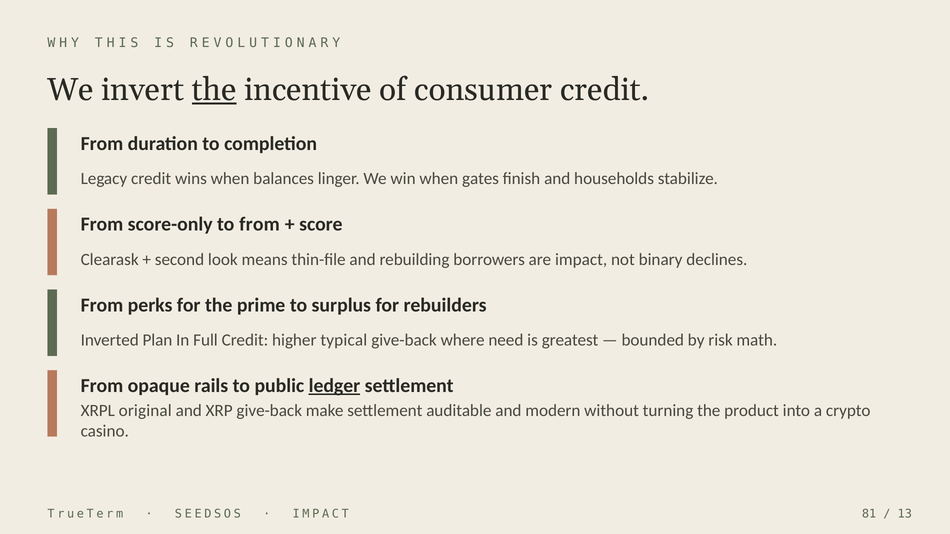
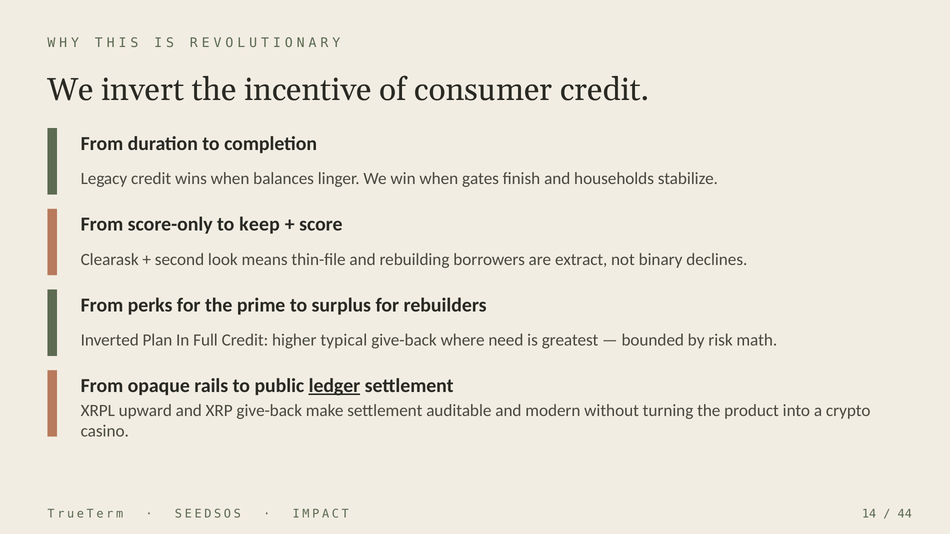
the at (214, 90) underline: present -> none
to from: from -> keep
are impact: impact -> extract
original: original -> upward
81: 81 -> 14
13: 13 -> 44
